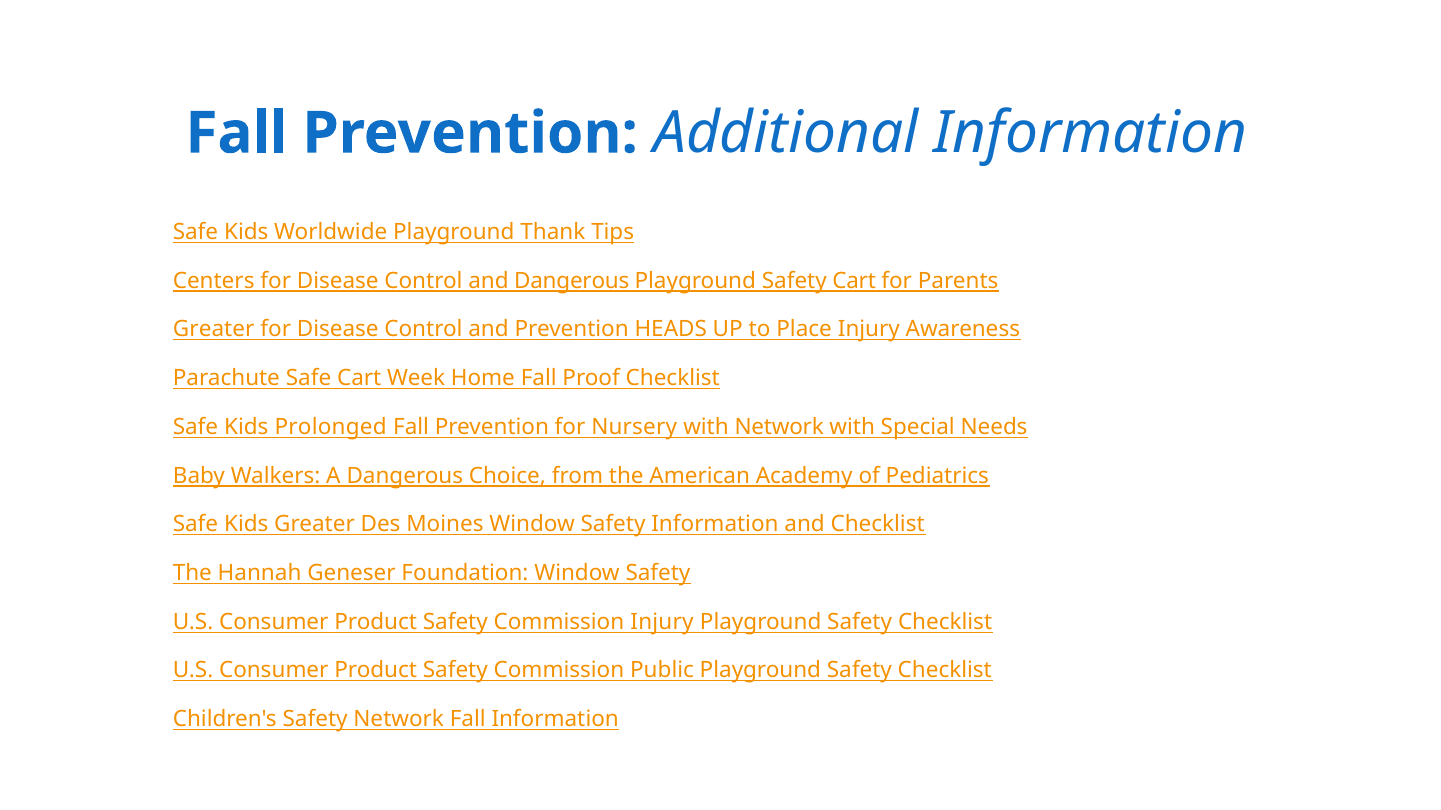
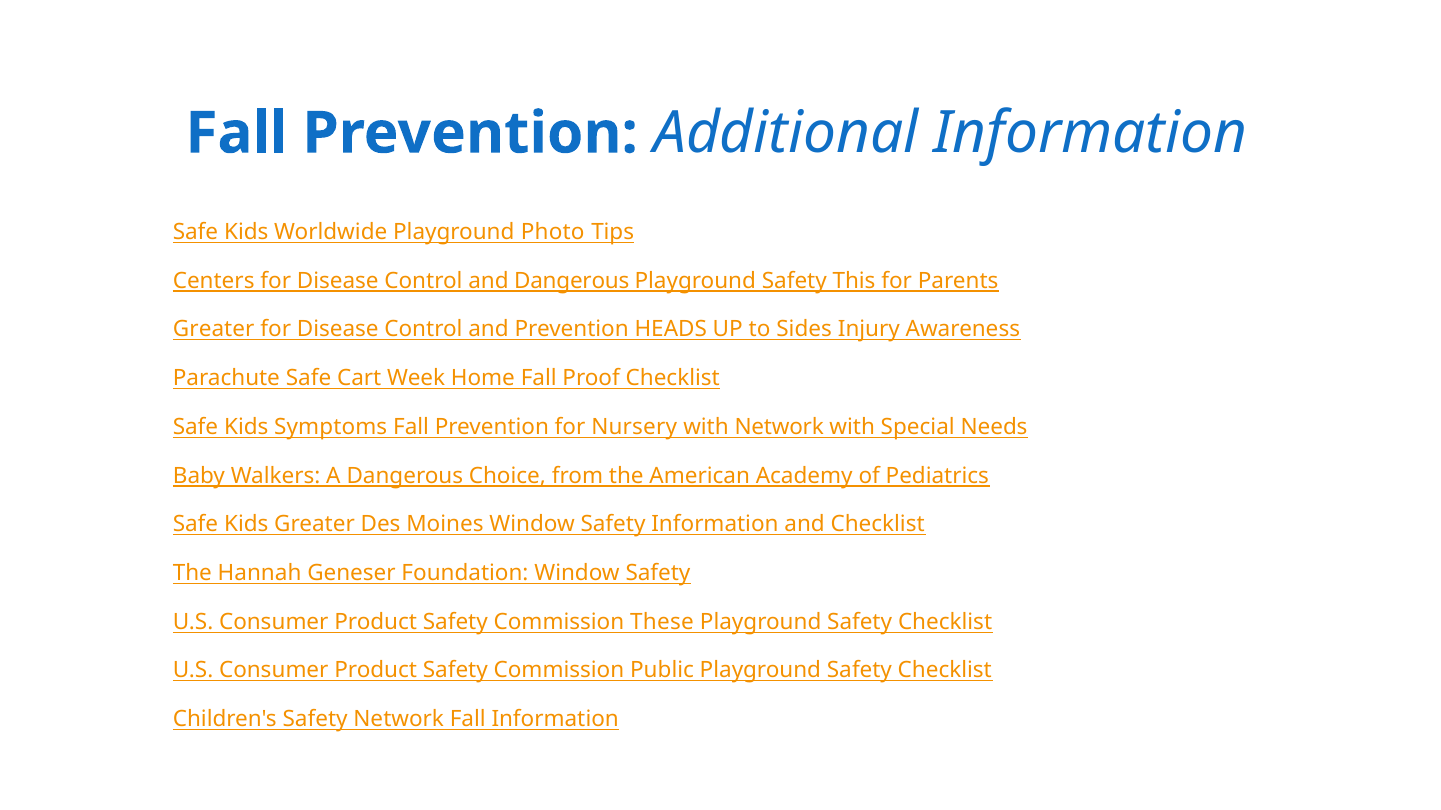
Thank: Thank -> Photo
Safety Cart: Cart -> This
Place: Place -> Sides
Prolonged: Prolonged -> Symptoms
Commission Injury: Injury -> These
